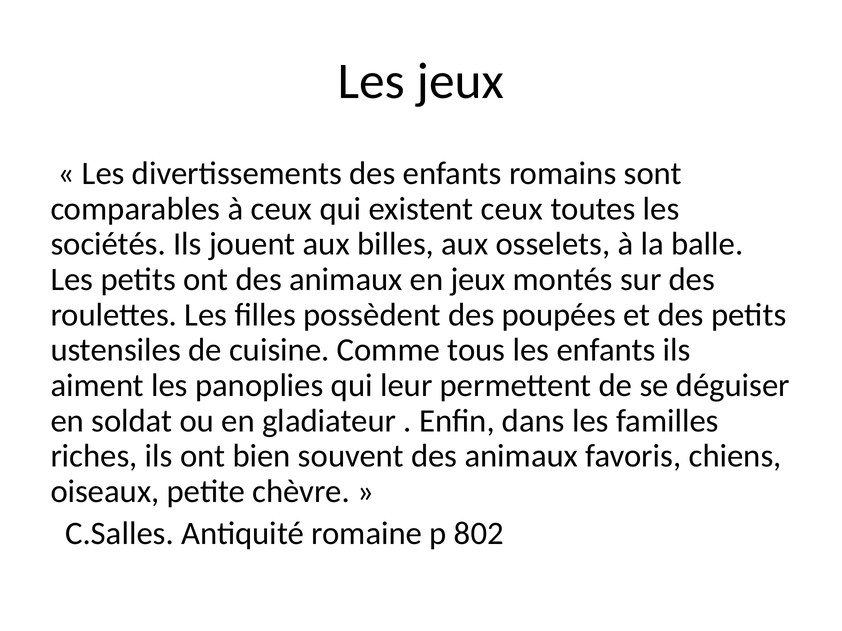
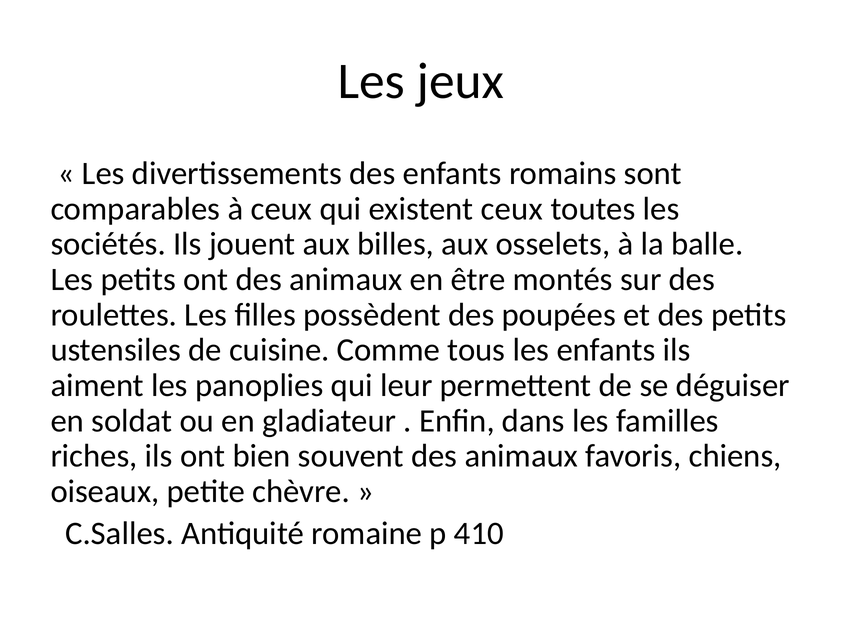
en jeux: jeux -> être
802: 802 -> 410
